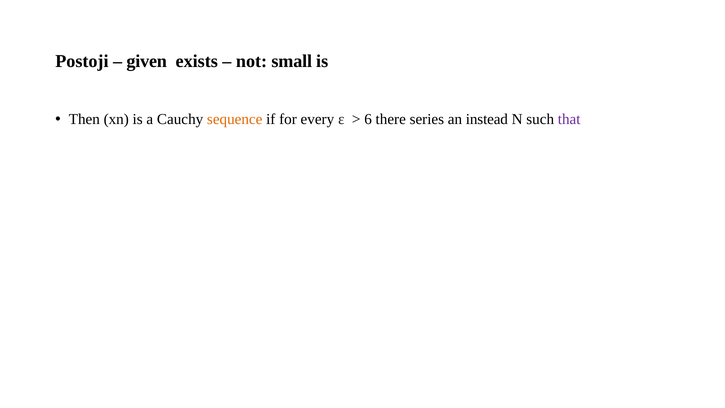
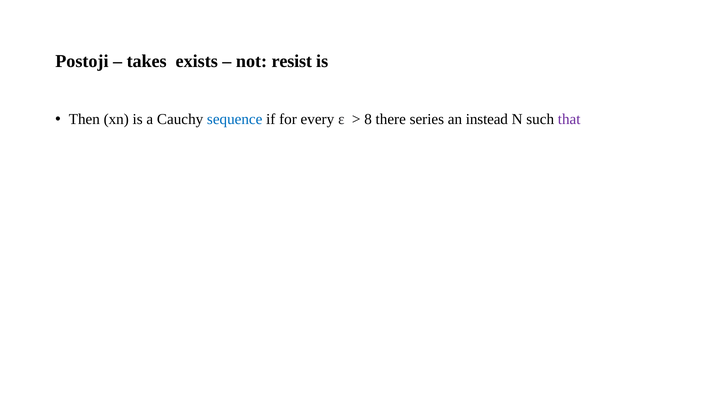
given: given -> takes
small: small -> resist
sequence colour: orange -> blue
6: 6 -> 8
